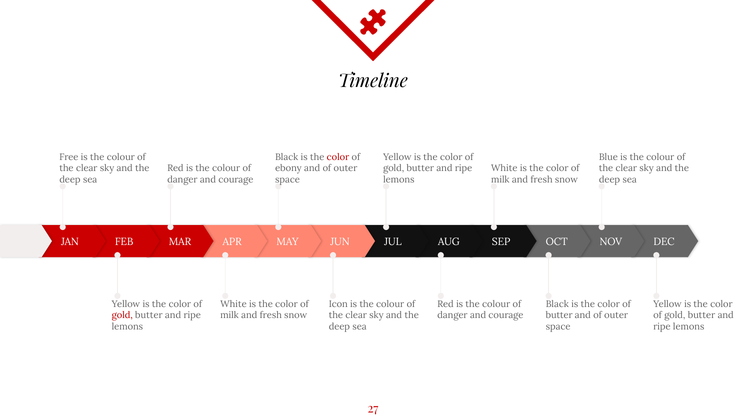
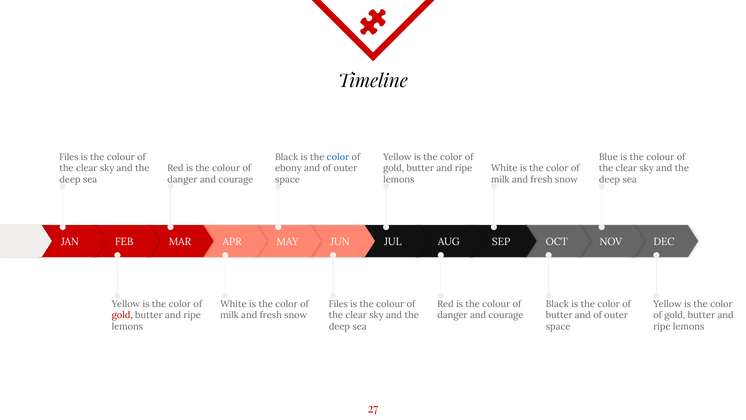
Free at (69, 157): Free -> Files
color at (338, 157) colour: red -> blue
Icon at (338, 304): Icon -> Files
